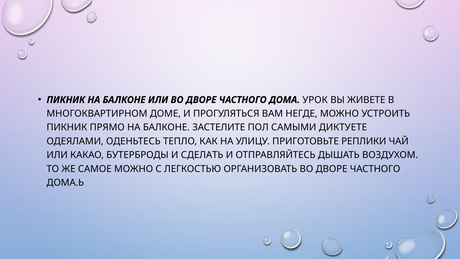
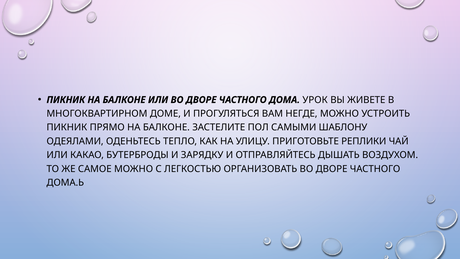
ДИКТУЕТЕ: ДИКТУЕТЕ -> ШАБЛОНУ
СДЕЛАТЬ: СДЕЛАТЬ -> ЗАРЯДКУ
